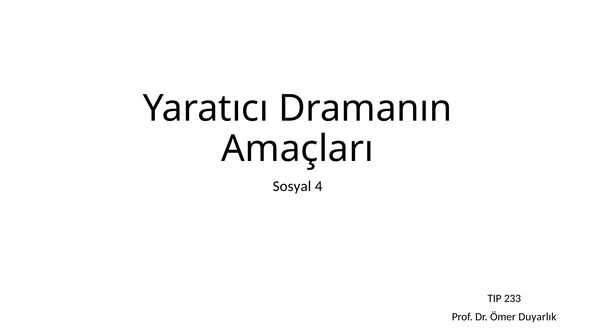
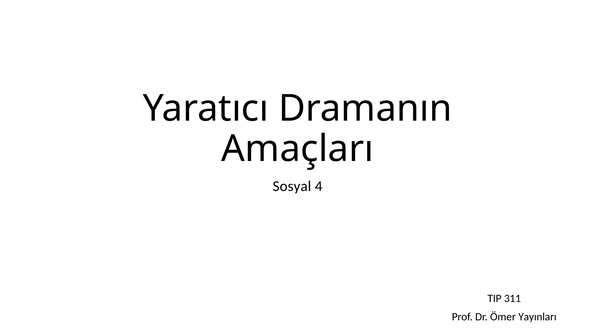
233: 233 -> 311
Duyarlık: Duyarlık -> Yayınları
